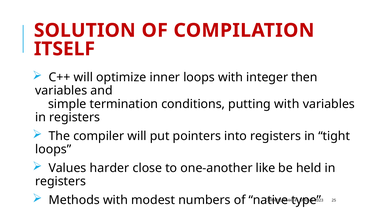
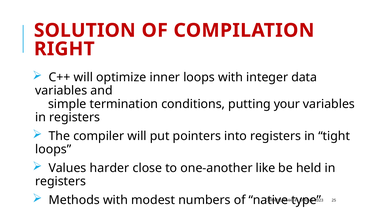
ITSELF: ITSELF -> RIGHT
then: then -> data
putting with: with -> your
